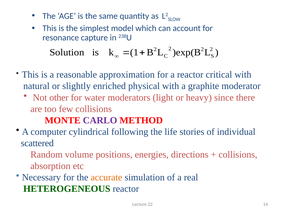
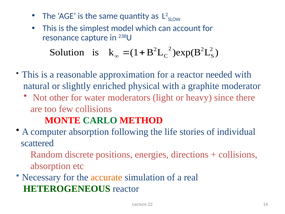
critical: critical -> needed
CARLO colour: purple -> green
computer cylindrical: cylindrical -> absorption
volume: volume -> discrete
